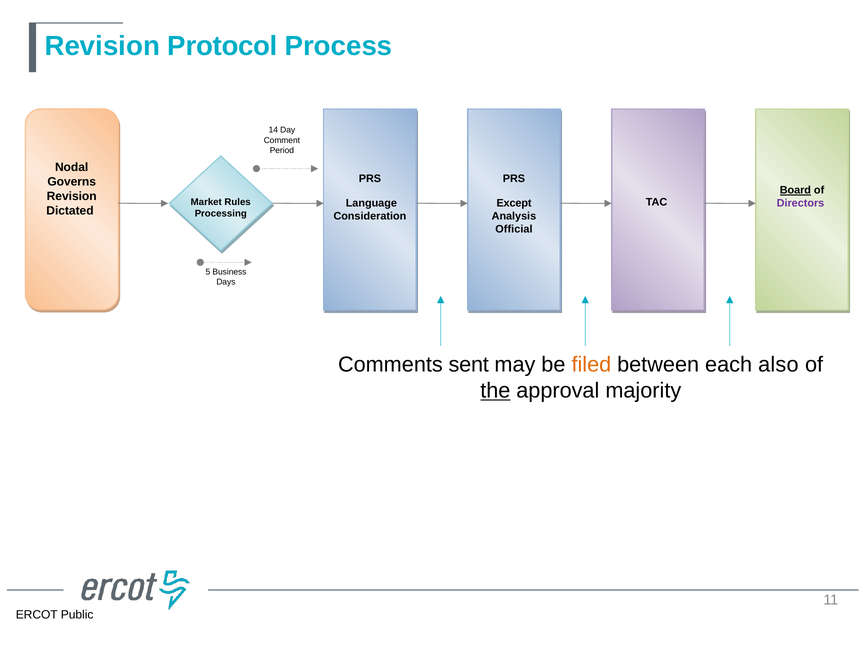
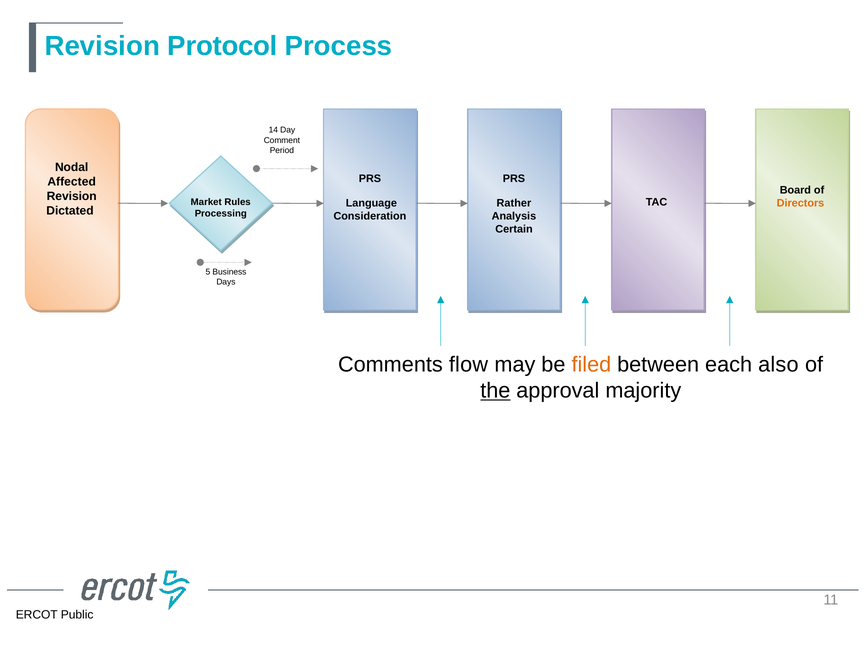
Governs: Governs -> Affected
Board underline: present -> none
Except: Except -> Rather
Directors colour: purple -> orange
Official: Official -> Certain
sent: sent -> flow
